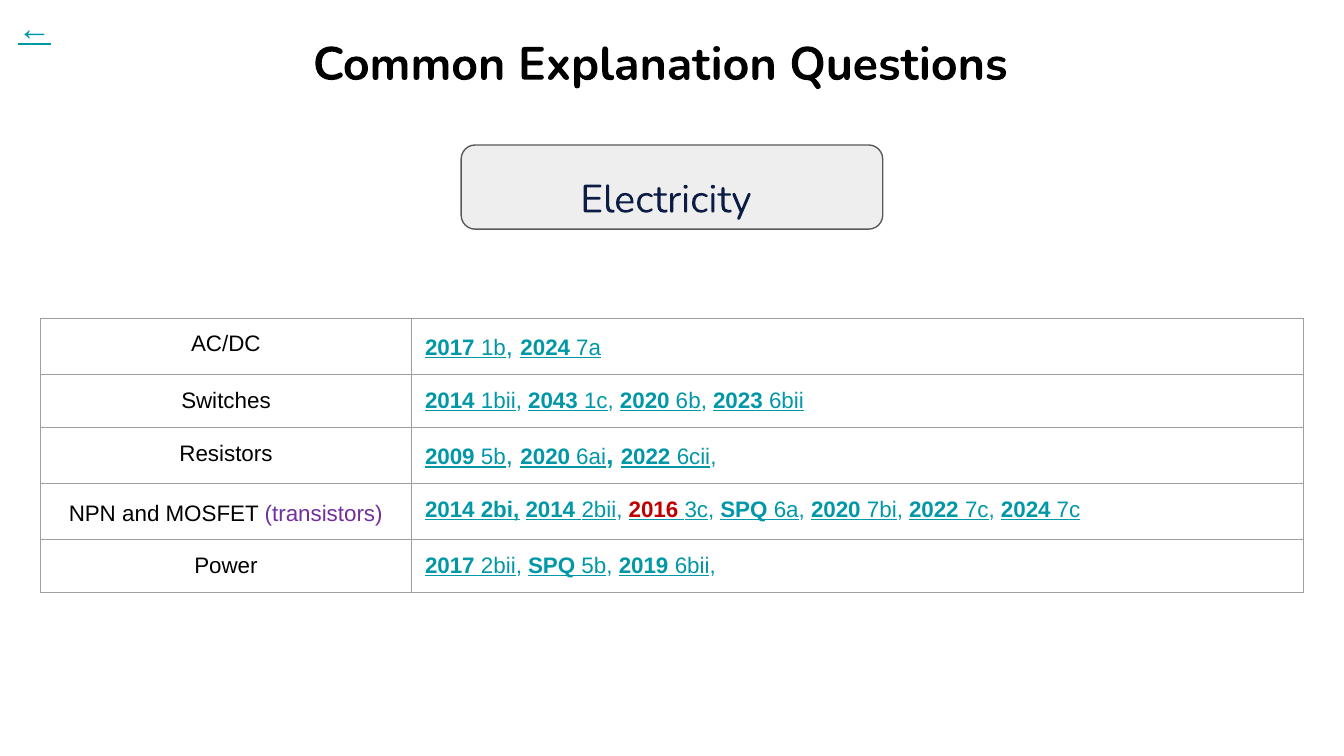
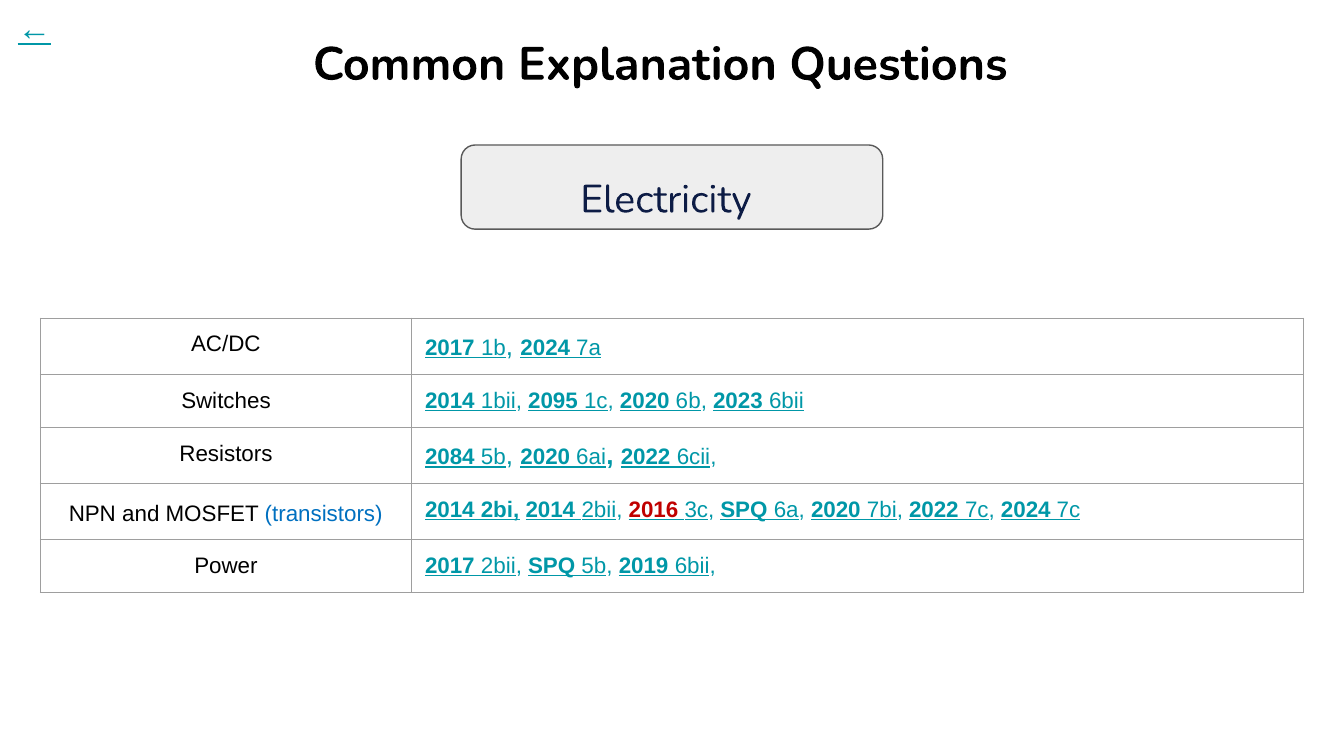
2043: 2043 -> 2095
2009: 2009 -> 2084
transistors colour: purple -> blue
